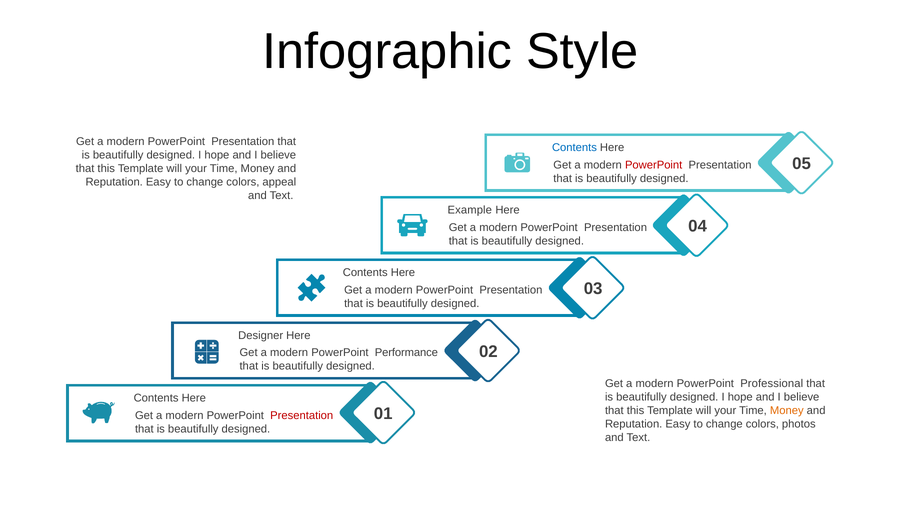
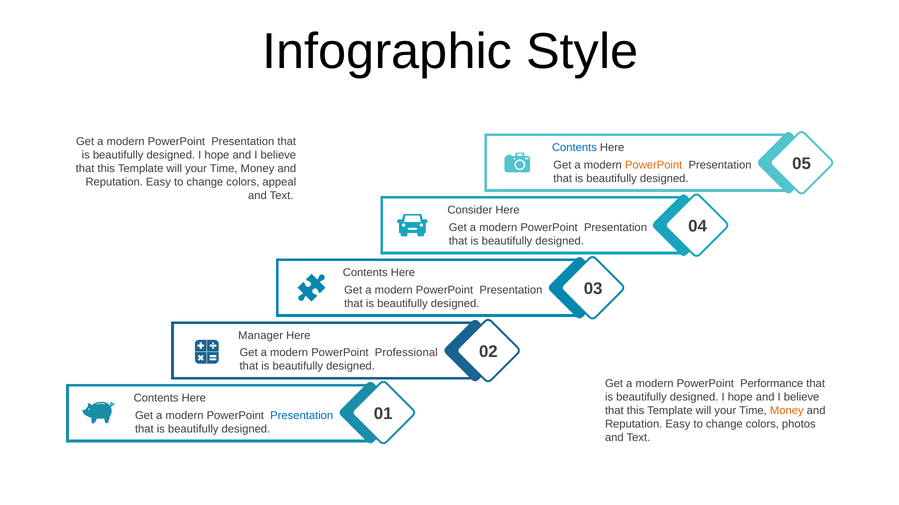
PowerPoint at (654, 165) colour: red -> orange
Example: Example -> Consider
Designer: Designer -> Manager
Performance: Performance -> Professional
Professional: Professional -> Performance
Presentation at (302, 416) colour: red -> blue
